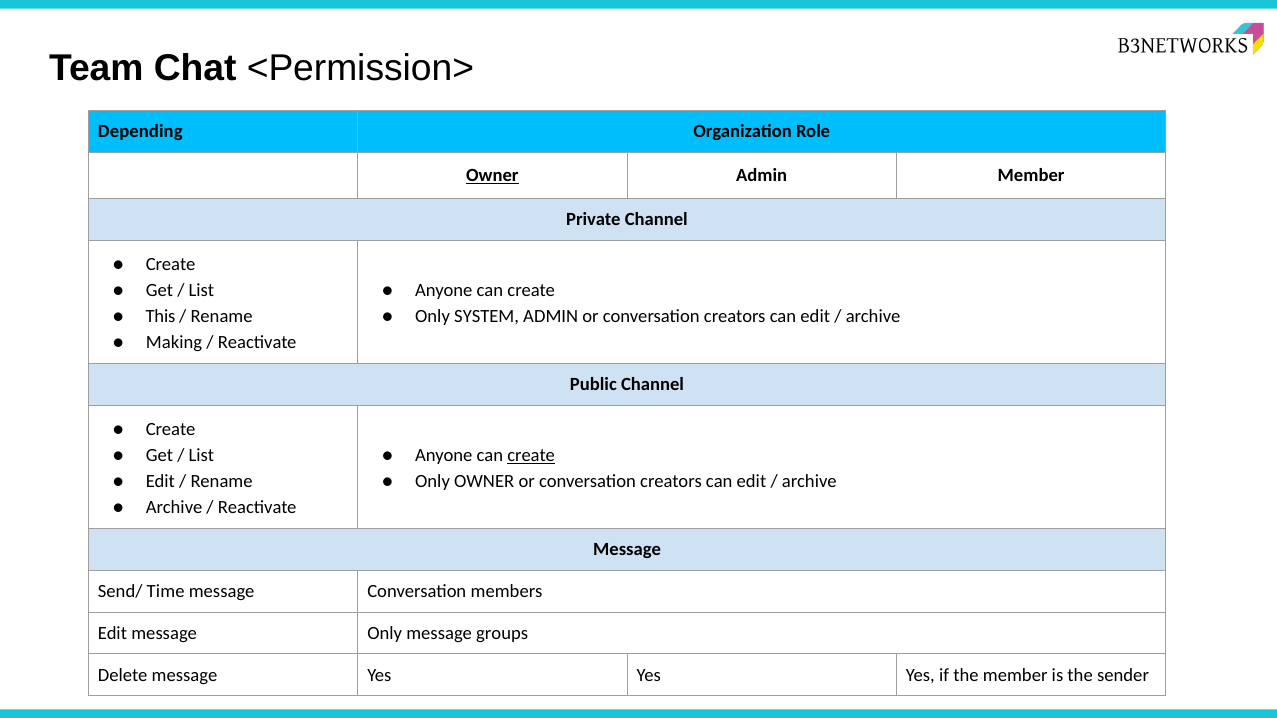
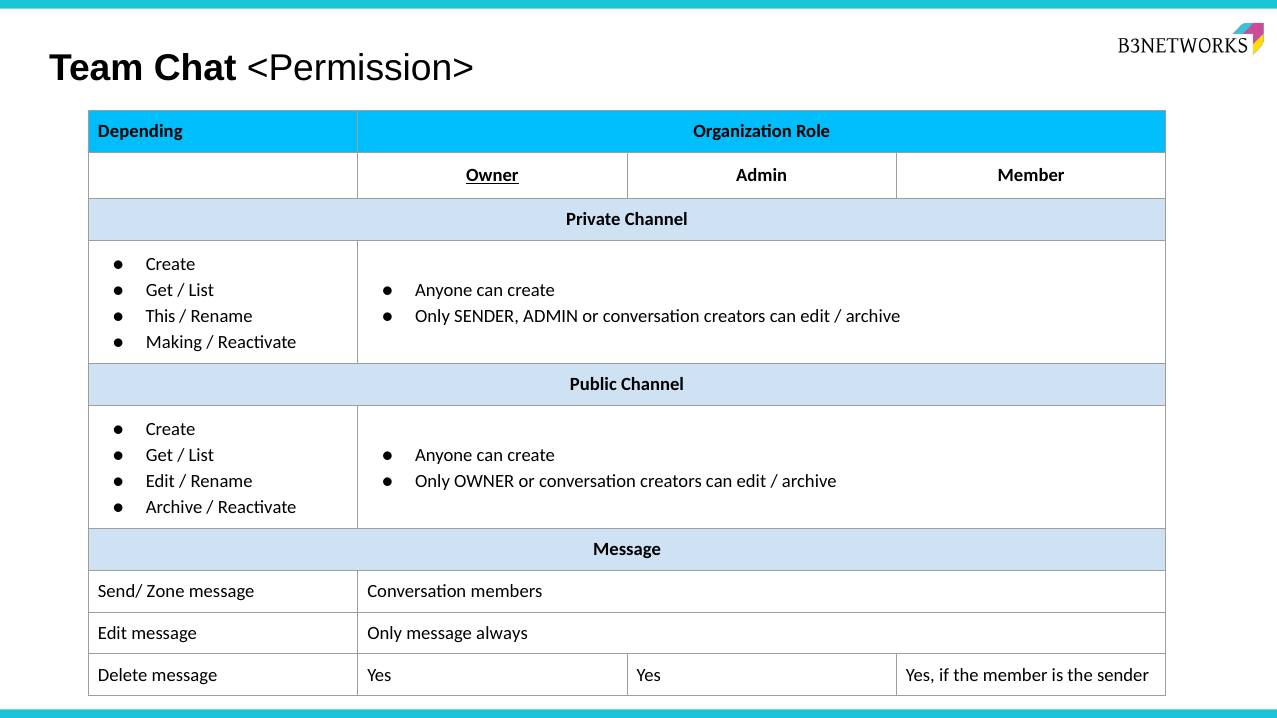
Only SYSTEM: SYSTEM -> SENDER
create at (531, 456) underline: present -> none
Time: Time -> Zone
groups: groups -> always
